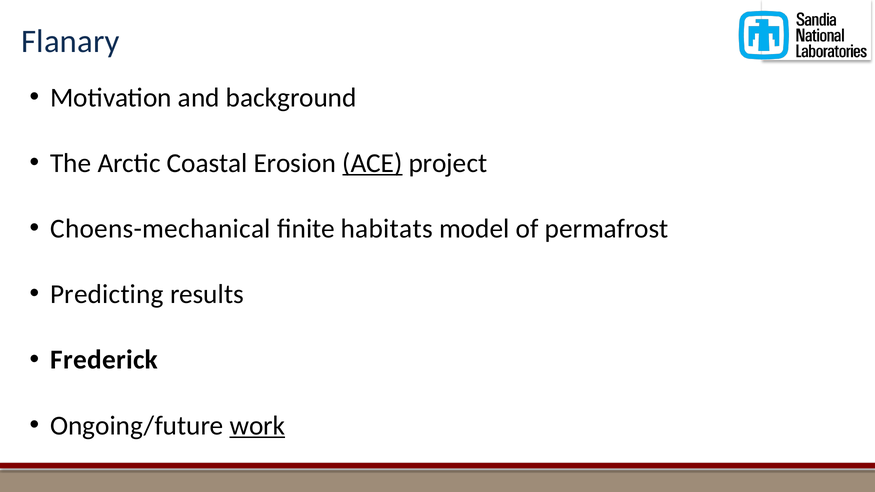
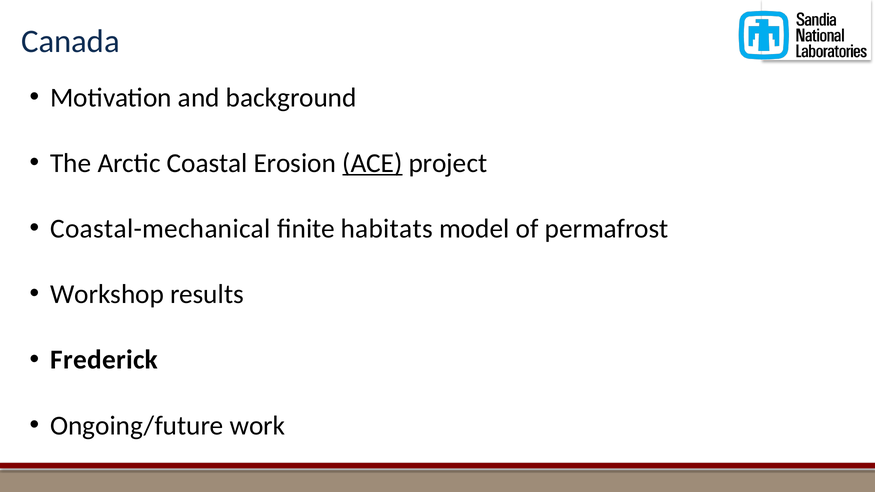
Flanary: Flanary -> Canada
Choens-mechanical: Choens-mechanical -> Coastal-mechanical
Predicting: Predicting -> Workshop
work underline: present -> none
